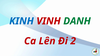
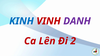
DANH colour: green -> purple
